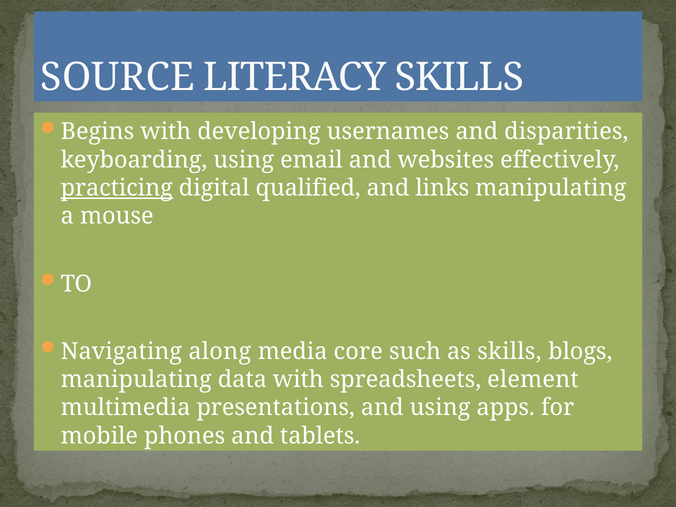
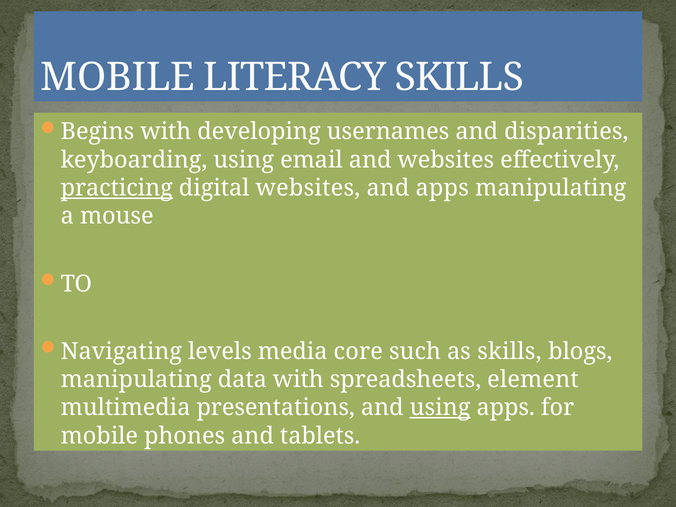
SOURCE at (118, 77): SOURCE -> MOBILE
digital qualified: qualified -> websites
and links: links -> apps
along: along -> levels
using at (440, 408) underline: none -> present
